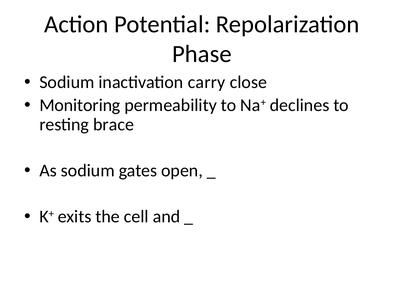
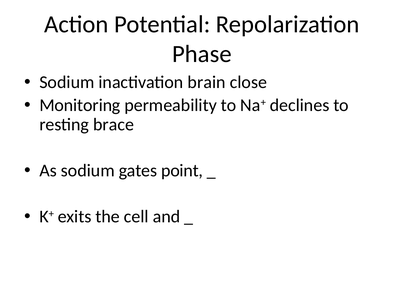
carry: carry -> brain
open: open -> point
